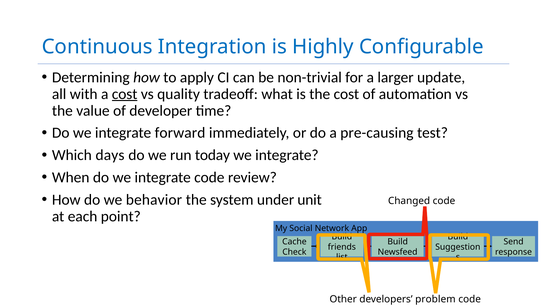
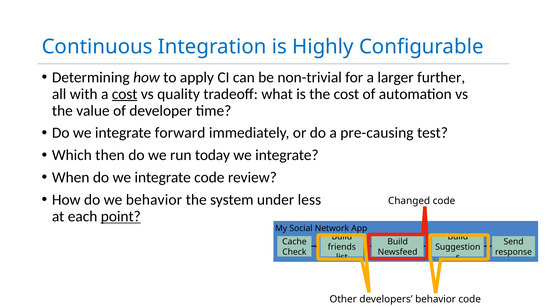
update: update -> further
days: days -> then
unit: unit -> less
point underline: none -> present
developers problem: problem -> behavior
